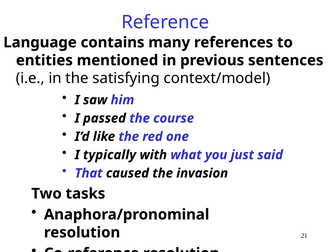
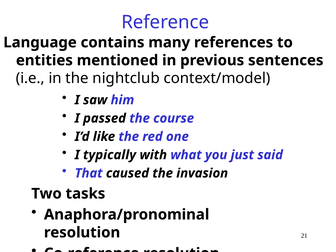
satisfying: satisfying -> nightclub
